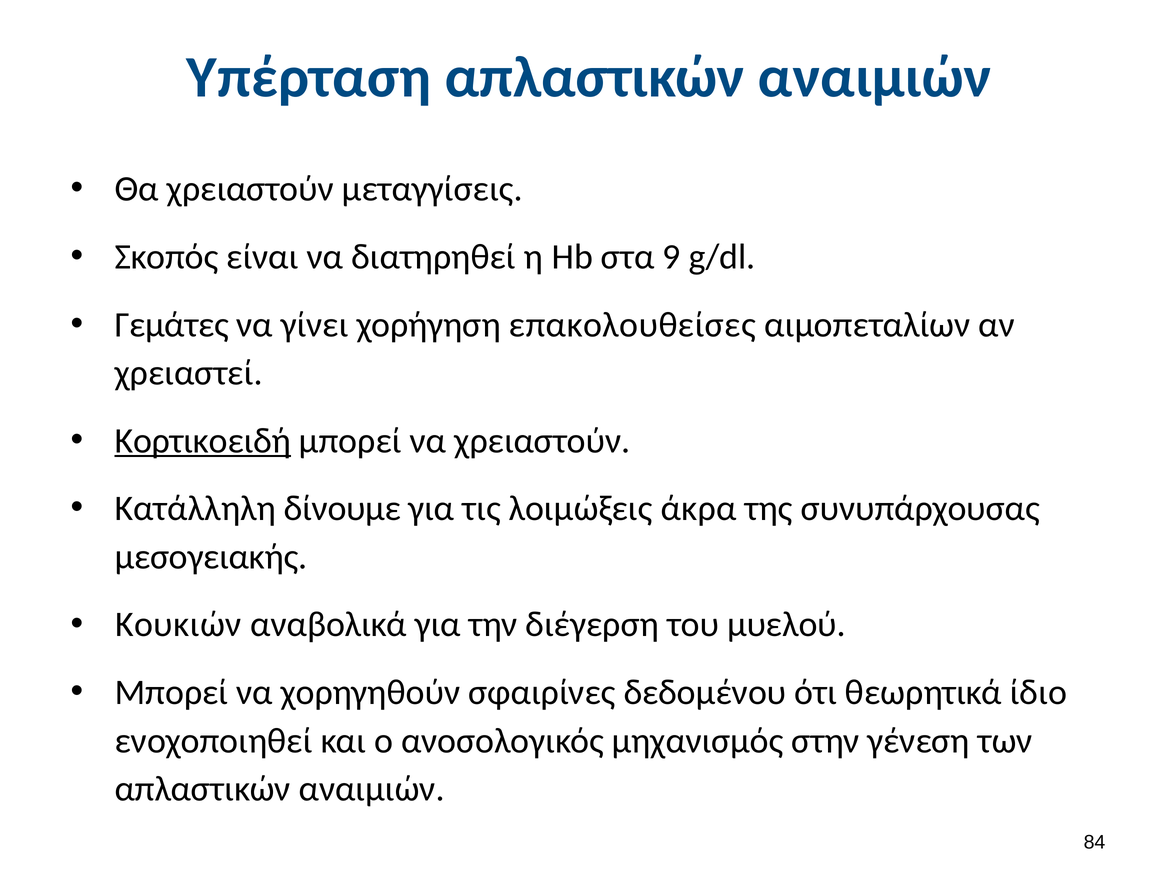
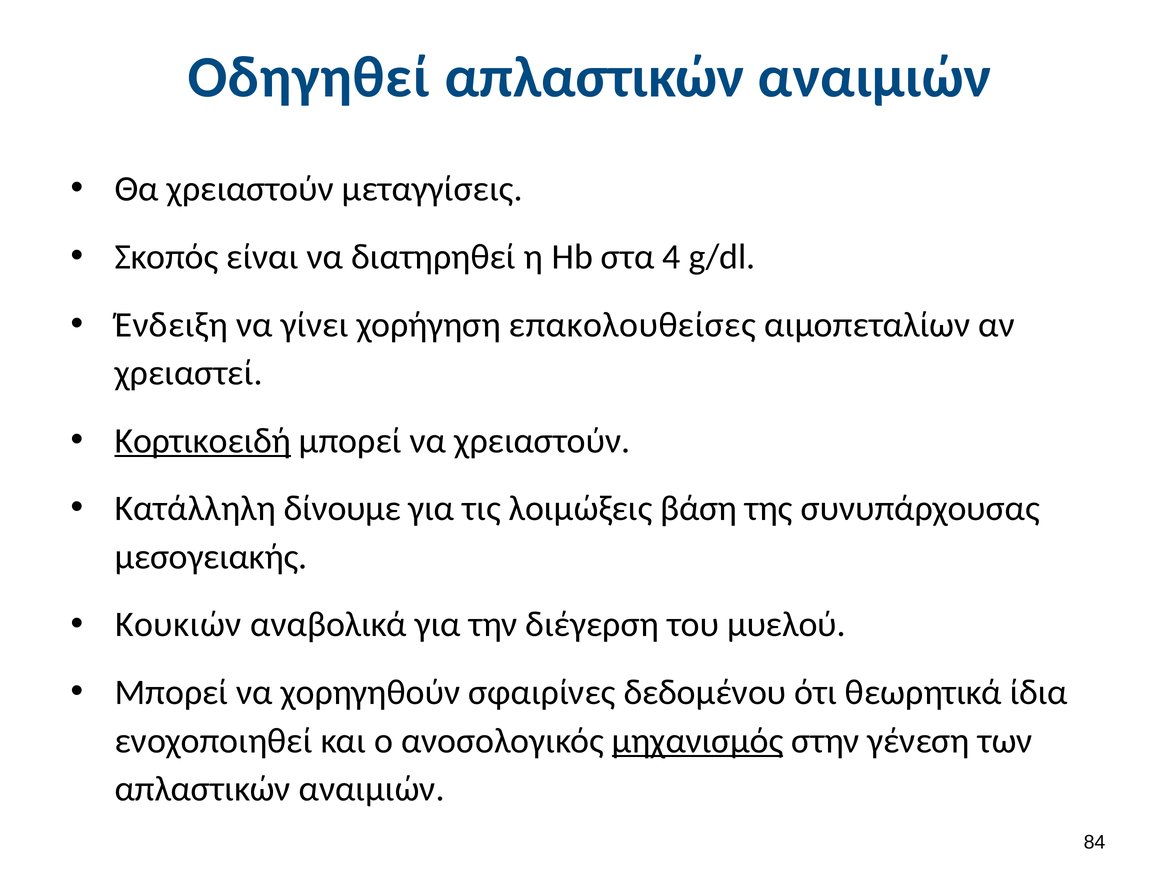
Υπέρταση: Υπέρταση -> Οδηγηθεί
9: 9 -> 4
Γεμάτες: Γεμάτες -> Ένδειξη
άκρα: άκρα -> βάση
ίδιο: ίδιο -> ίδια
μηχανισμός underline: none -> present
